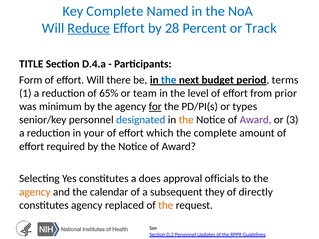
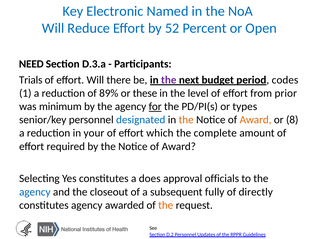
Key Complete: Complete -> Electronic
Reduce underline: present -> none
28: 28 -> 52
Track: Track -> Open
TITLE: TITLE -> NEED
D.4.a: D.4.a -> D.3.a
Form: Form -> Trials
the at (169, 80) colour: blue -> purple
terms: terms -> codes
65%: 65% -> 89%
team: team -> these
Award at (256, 120) colour: purple -> orange
3: 3 -> 8
agency at (35, 192) colour: orange -> blue
calendar: calendar -> closeout
they: they -> fully
replaced: replaced -> awarded
